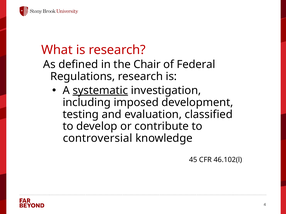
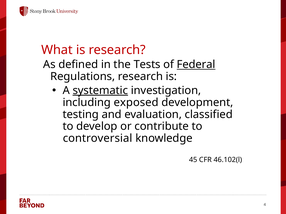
Chair: Chair -> Tests
Federal underline: none -> present
imposed: imposed -> exposed
